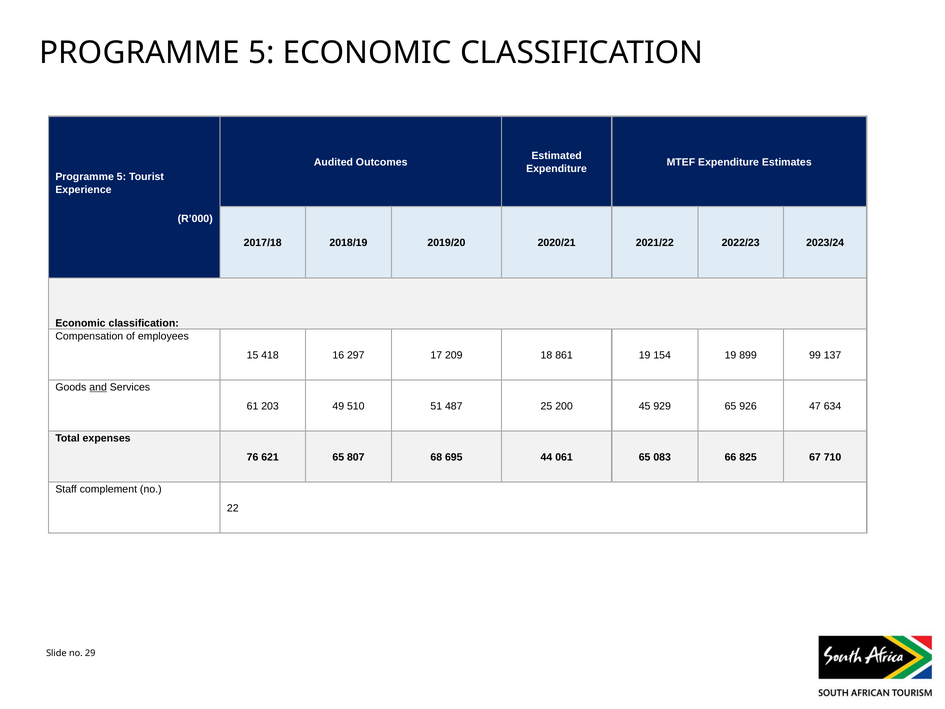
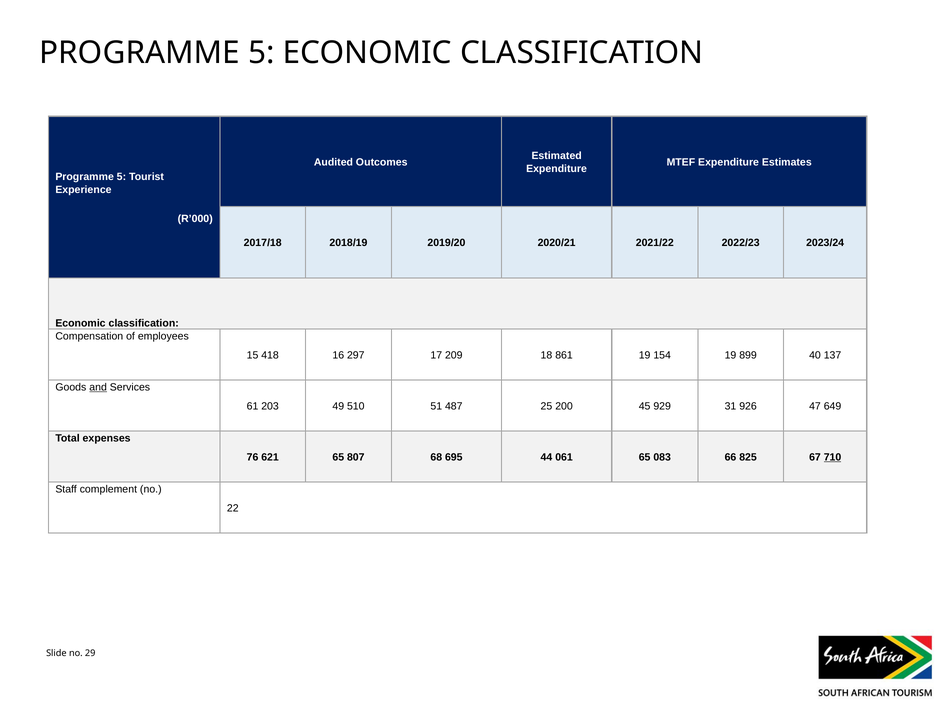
99: 99 -> 40
929 65: 65 -> 31
634: 634 -> 649
710 underline: none -> present
